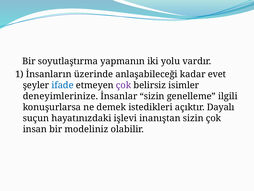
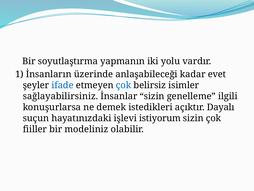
çok at (124, 85) colour: purple -> blue
deneyimlerinize: deneyimlerinize -> sağlayabilirsiniz
inanıştan: inanıştan -> istiyorum
insan: insan -> fiiller
